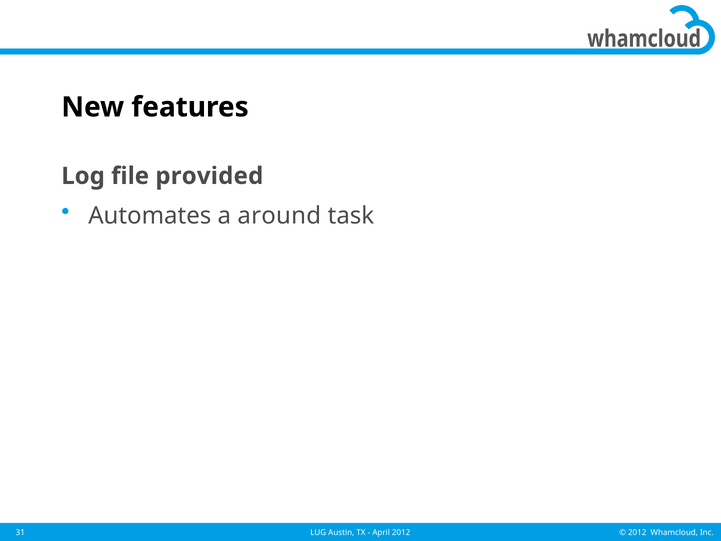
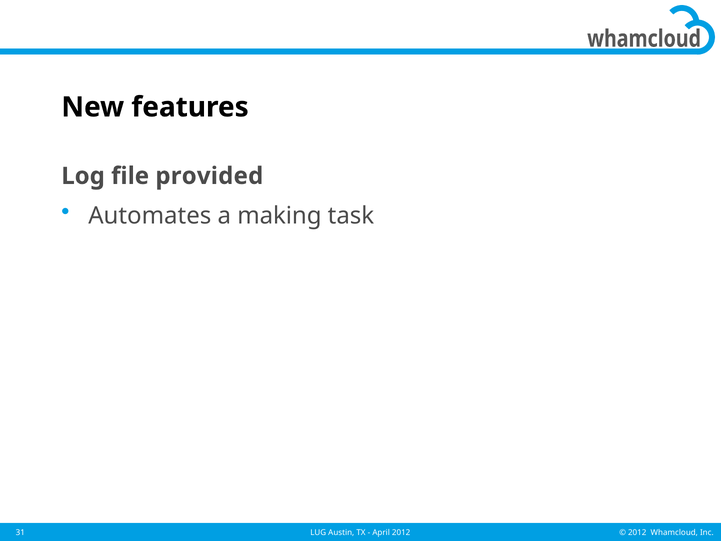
around: around -> making
